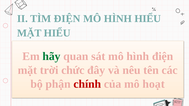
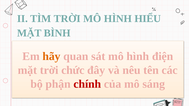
TÌM ĐIỆN: ĐIỆN -> TRỜI
MẶT HIỂU: HIỂU -> BÌNH
hãy colour: green -> orange
hoạt: hoạt -> sáng
